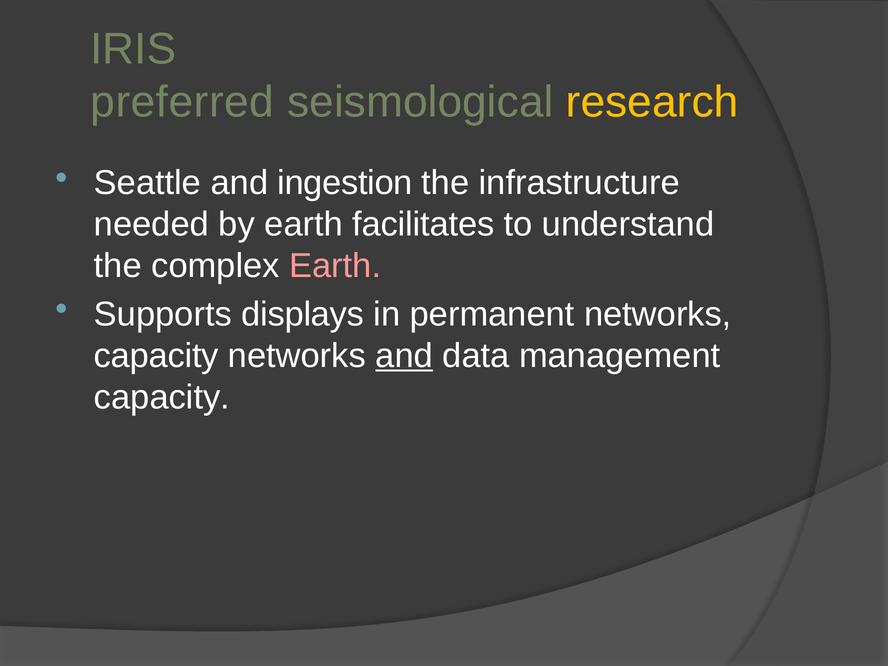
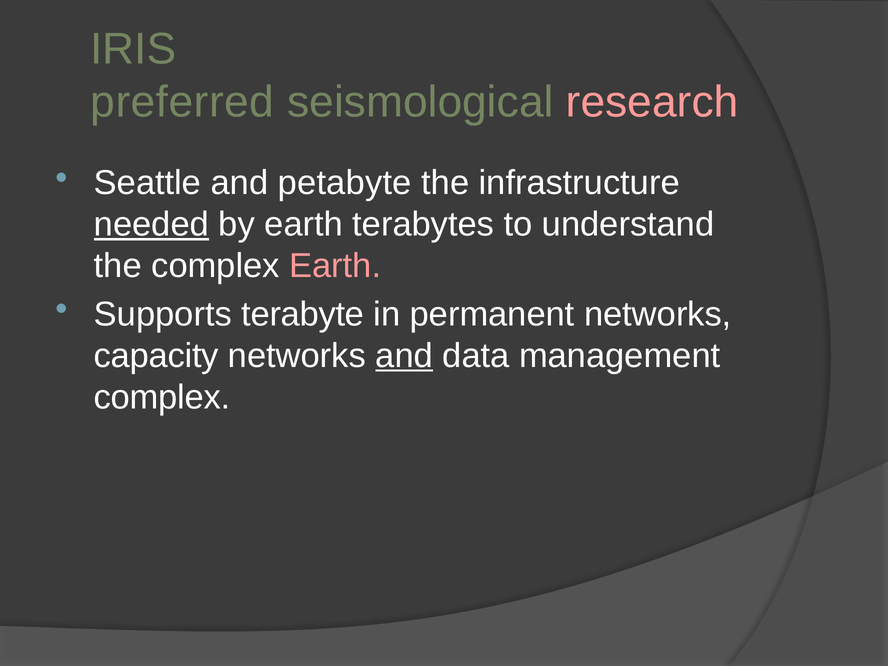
research colour: yellow -> pink
ingestion: ingestion -> petabyte
needed underline: none -> present
facilitates: facilitates -> terabytes
displays: displays -> terabyte
capacity at (162, 397): capacity -> complex
